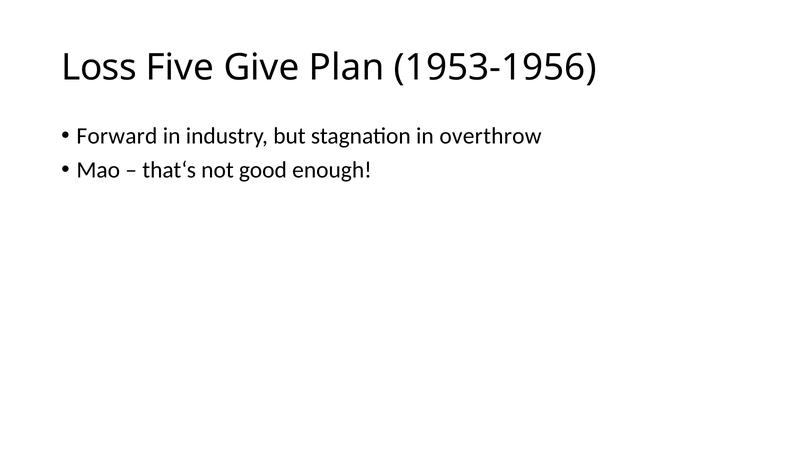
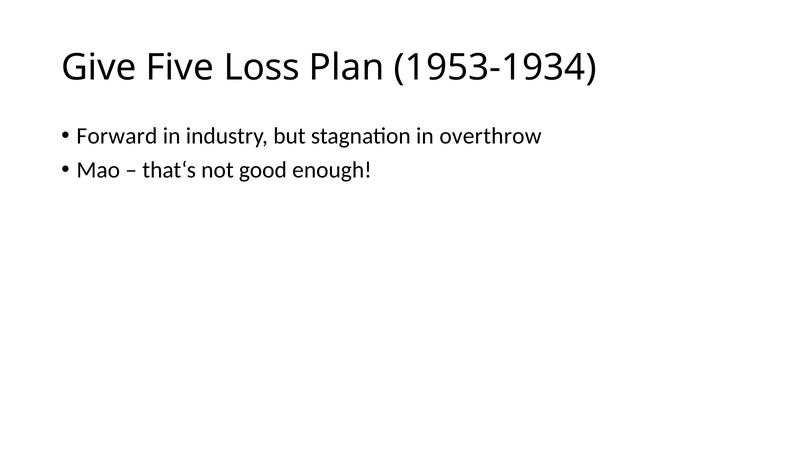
Loss: Loss -> Give
Give: Give -> Loss
1953-1956: 1953-1956 -> 1953-1934
